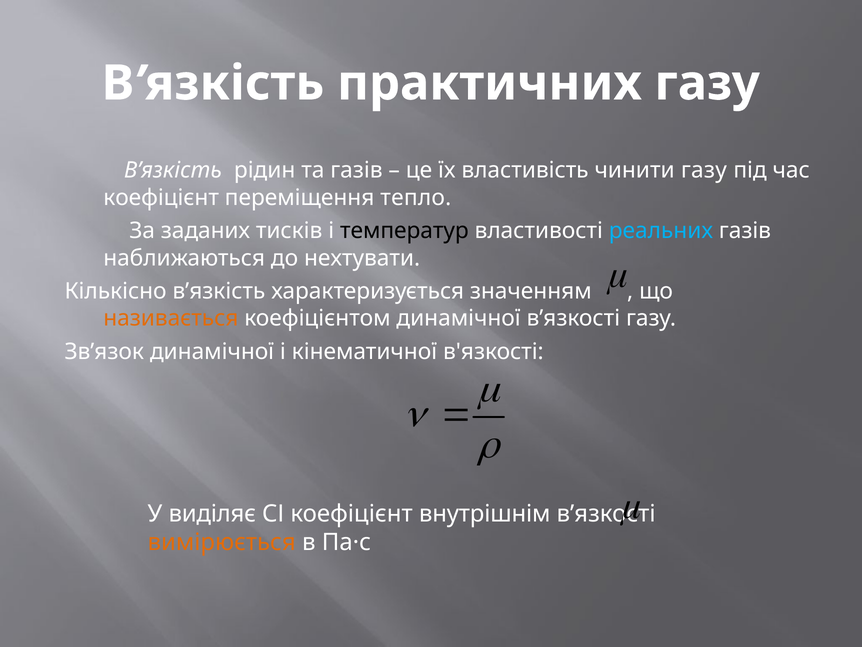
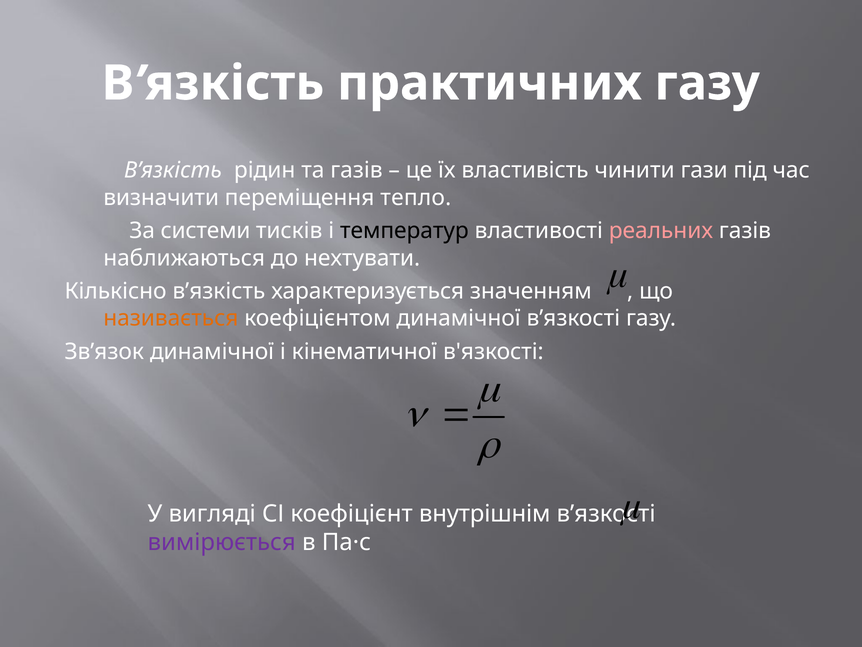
чинити газу: газу -> гази
коефіцієнт at (161, 198): коефіцієнт -> визначити
заданих: заданих -> системи
реальних colour: light blue -> pink
виділяє: виділяє -> вигляді
вимірюється colour: orange -> purple
